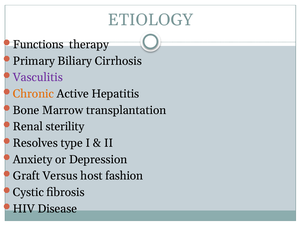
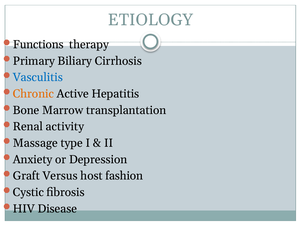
Vasculitis colour: purple -> blue
sterility: sterility -> activity
Resolves: Resolves -> Massage
